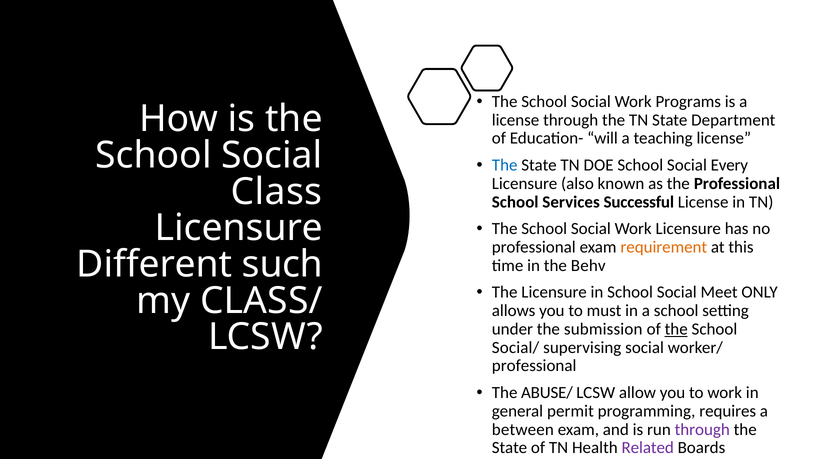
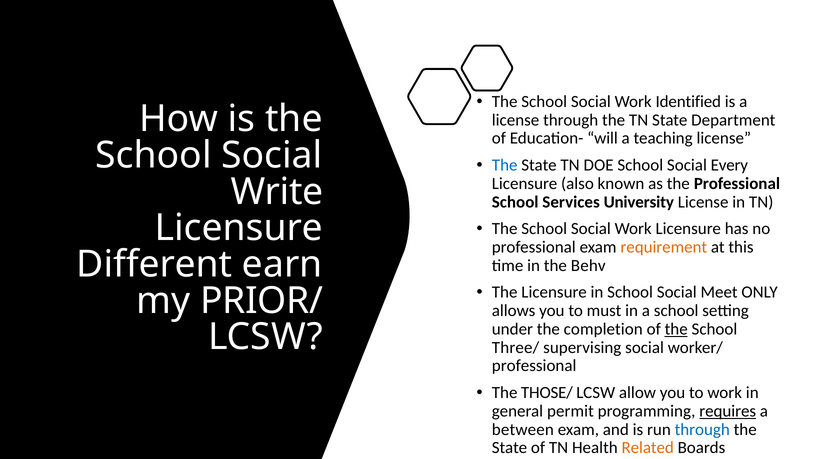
Programs: Programs -> Identified
Class: Class -> Write
Successful: Successful -> University
such: such -> earn
CLASS/: CLASS/ -> PRIOR/
submission: submission -> completion
Social/: Social/ -> Three/
ABUSE/: ABUSE/ -> THOSE/
requires underline: none -> present
through at (702, 429) colour: purple -> blue
Related colour: purple -> orange
